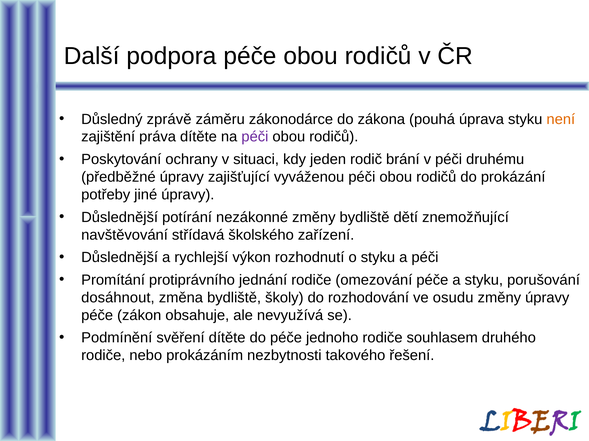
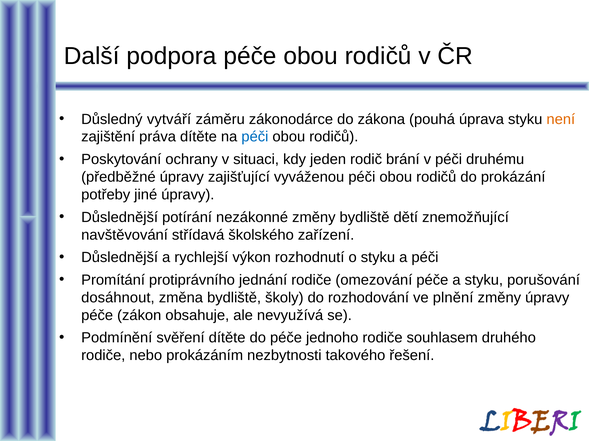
zprávě: zprávě -> vytváří
péči at (255, 137) colour: purple -> blue
osudu: osudu -> plnění
